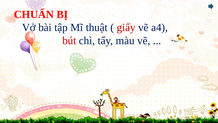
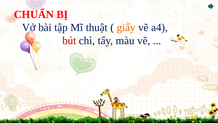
giấy colour: red -> orange
